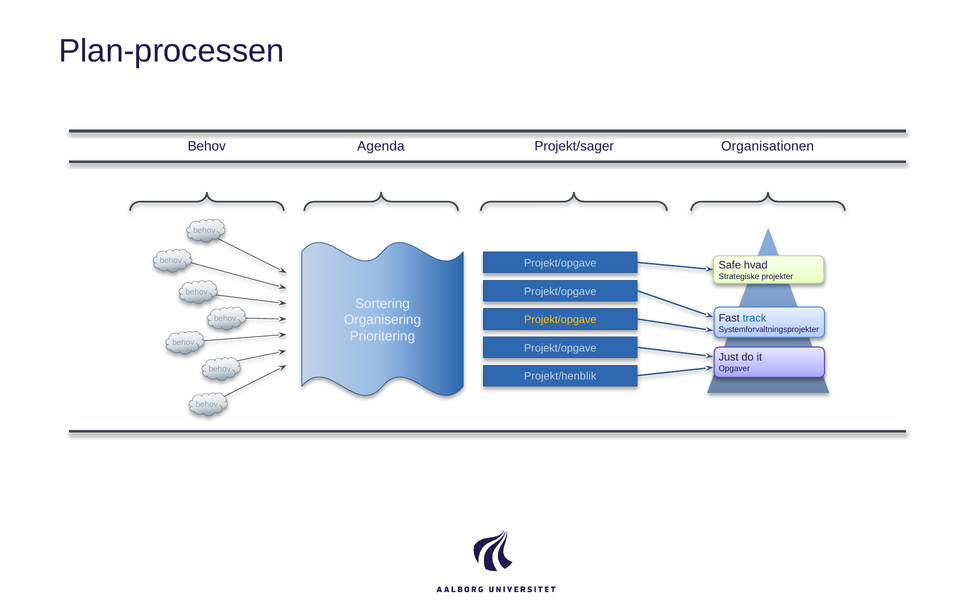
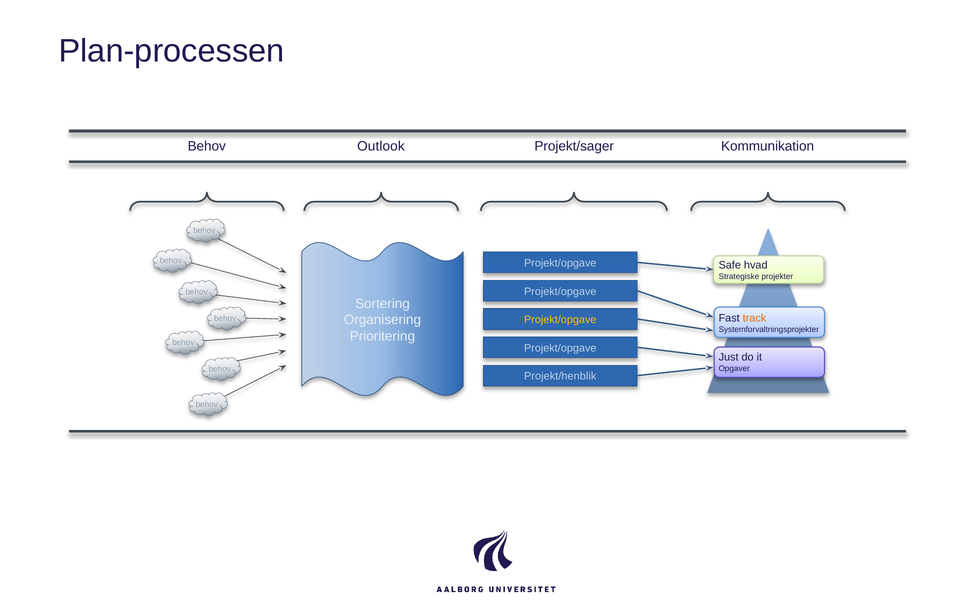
Agenda: Agenda -> Outlook
Organisationen: Organisationen -> Kommunikation
track colour: blue -> orange
